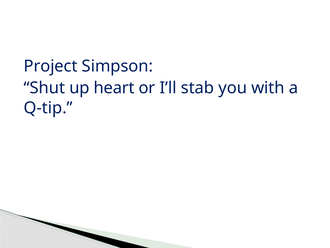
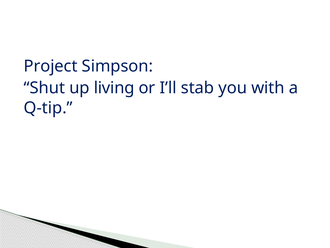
heart: heart -> living
